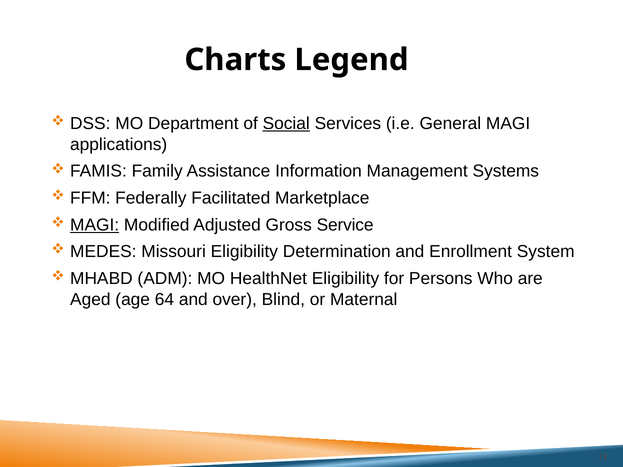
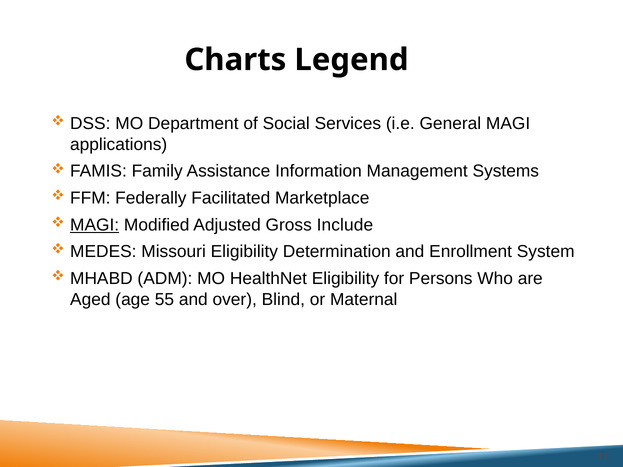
Social underline: present -> none
Service: Service -> Include
64: 64 -> 55
